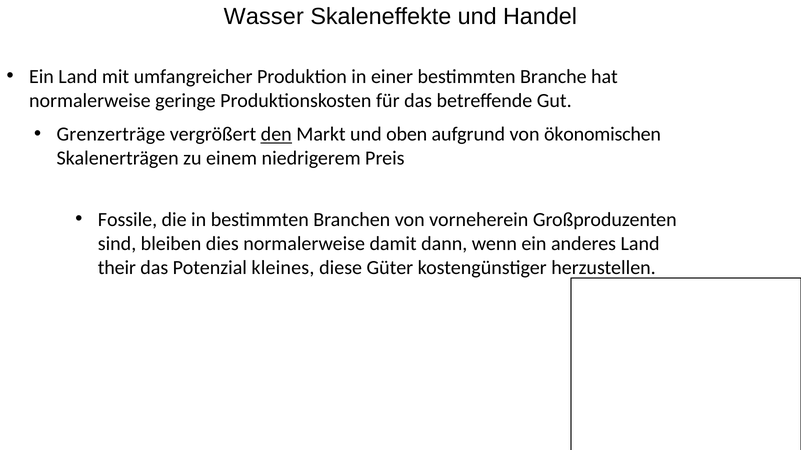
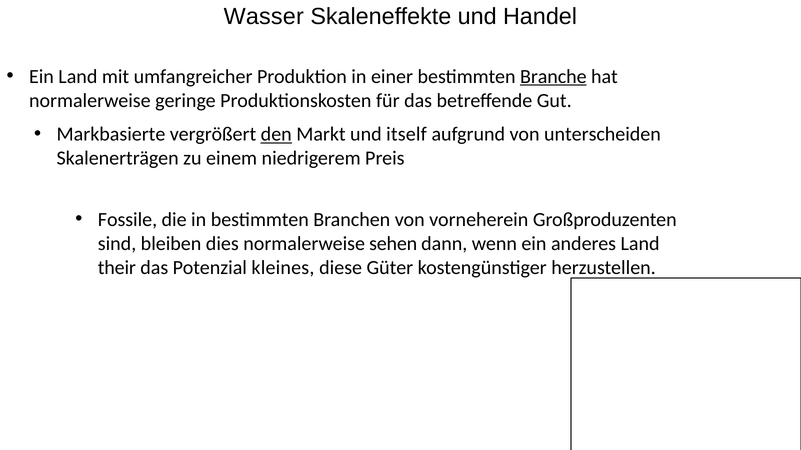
Branche underline: none -> present
Grenzerträge: Grenzerträge -> Markbasierte
oben: oben -> itself
ökonomischen: ökonomischen -> unterscheiden
damit: damit -> sehen
